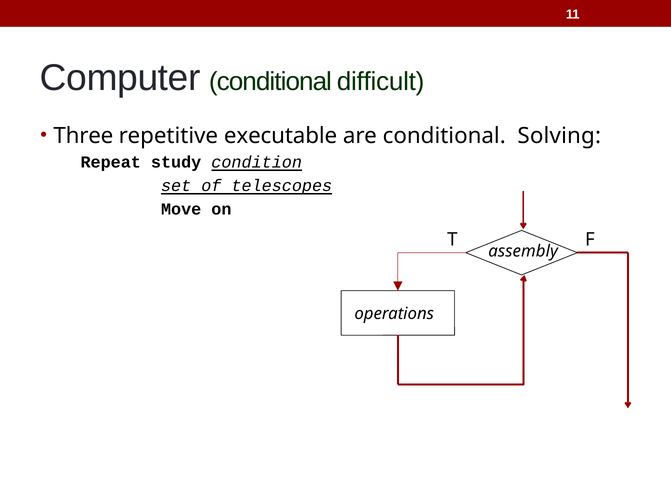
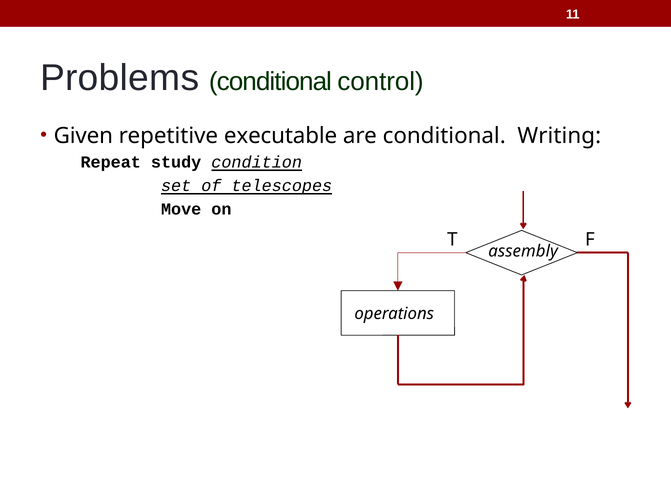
Computer: Computer -> Problems
difficult: difficult -> control
Three: Three -> Given
Solving: Solving -> Writing
